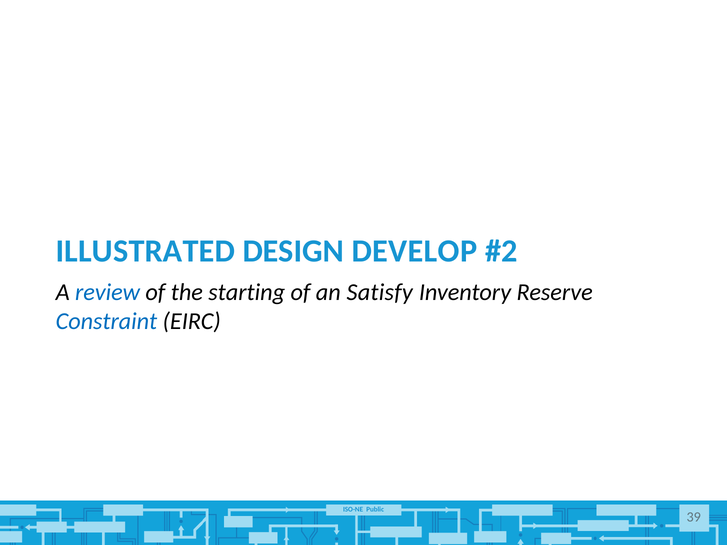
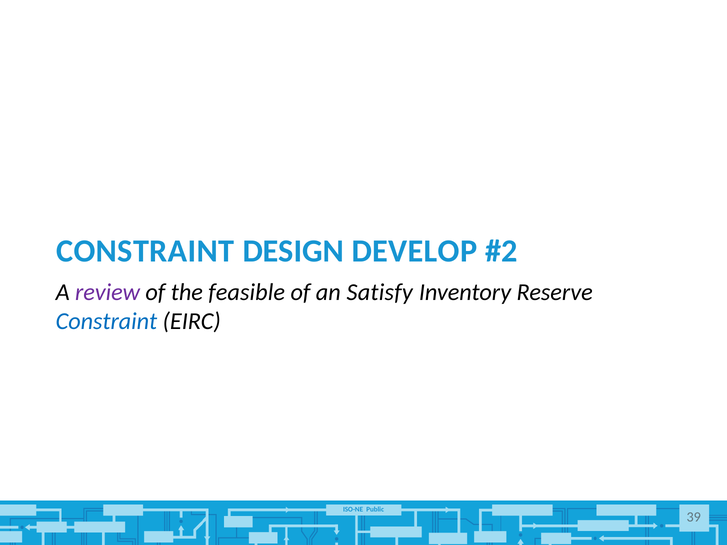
ILLUSTRATED at (145, 251): ILLUSTRATED -> CONSTRAINT
review colour: blue -> purple
starting: starting -> feasible
